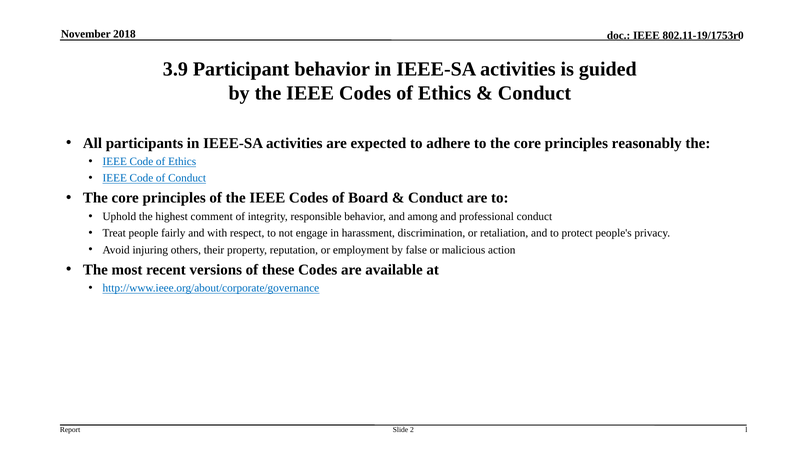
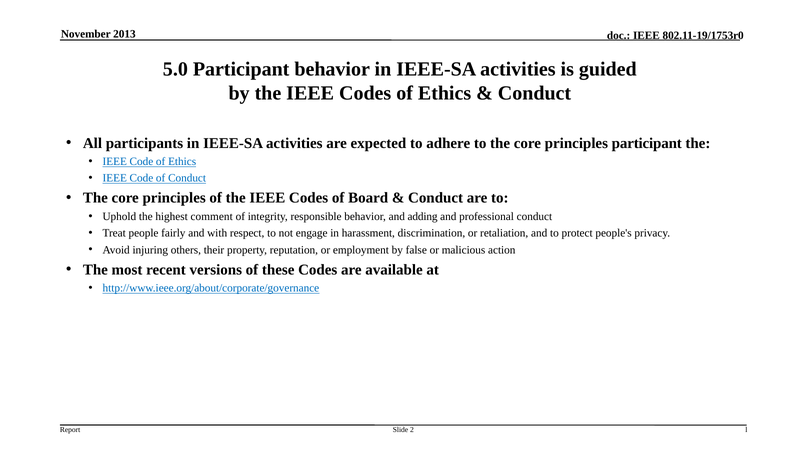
2018: 2018 -> 2013
3.9: 3.9 -> 5.0
principles reasonably: reasonably -> participant
among: among -> adding
